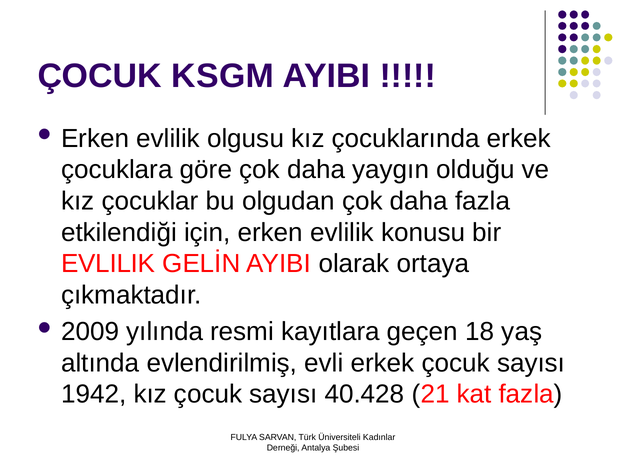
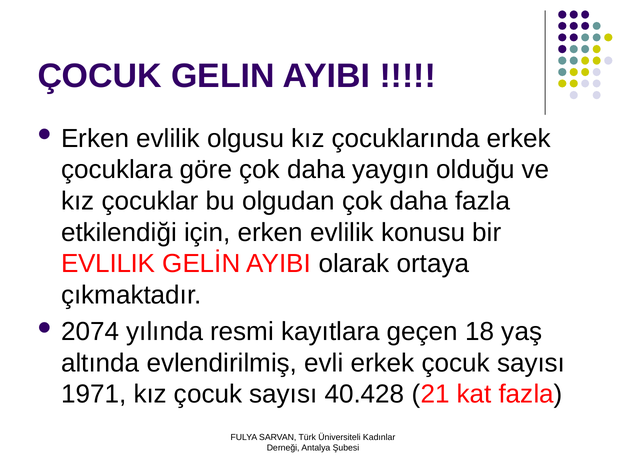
KSGM: KSGM -> GELIN
2009: 2009 -> 2074
1942: 1942 -> 1971
